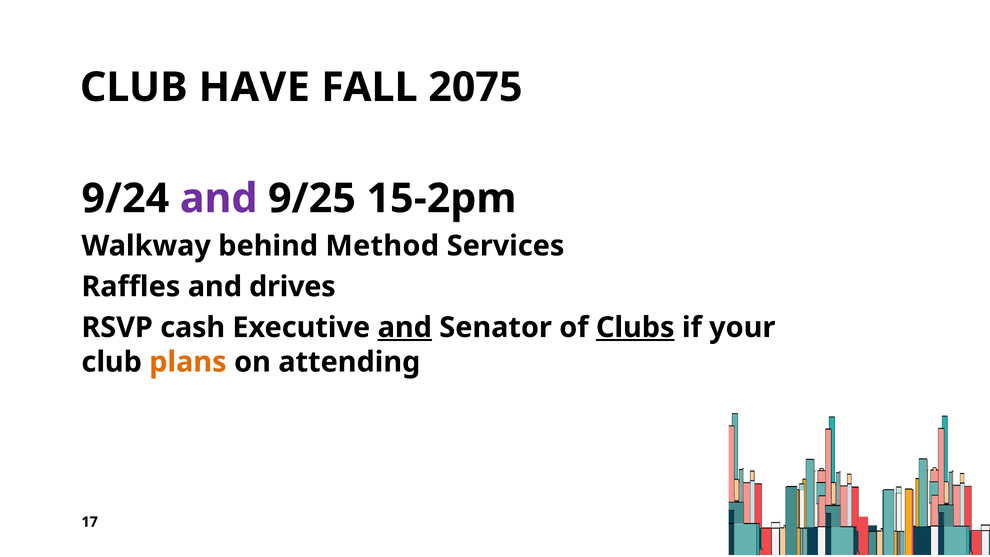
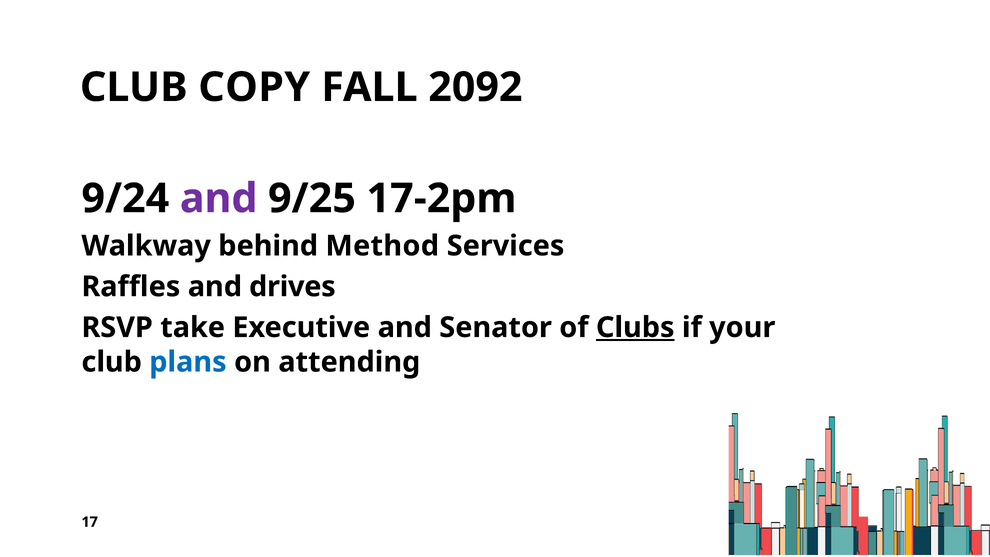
HAVE: HAVE -> COPY
2075: 2075 -> 2092
15-2pm: 15-2pm -> 17-2pm
cash: cash -> take
and at (405, 327) underline: present -> none
plans colour: orange -> blue
